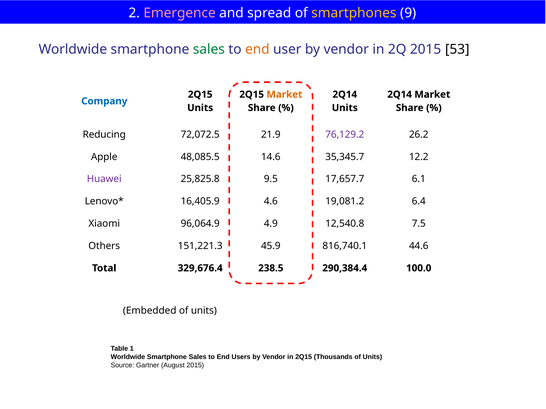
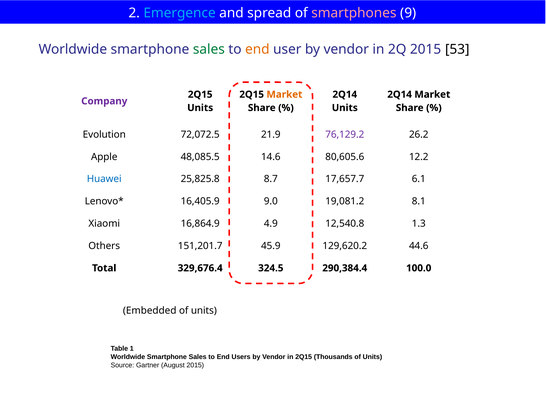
Emergence colour: pink -> light blue
smartphones colour: yellow -> pink
Company colour: blue -> purple
Reducing: Reducing -> Evolution
35,345.7: 35,345.7 -> 80,605.6
Huawei colour: purple -> blue
9.5: 9.5 -> 8.7
4.6: 4.6 -> 9.0
6.4: 6.4 -> 8.1
96,064.9: 96,064.9 -> 16,864.9
7.5: 7.5 -> 1.3
151,221.3: 151,221.3 -> 151,201.7
816,740.1: 816,740.1 -> 129,620.2
238.5: 238.5 -> 324.5
